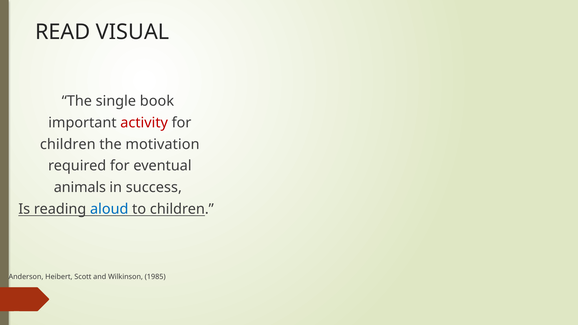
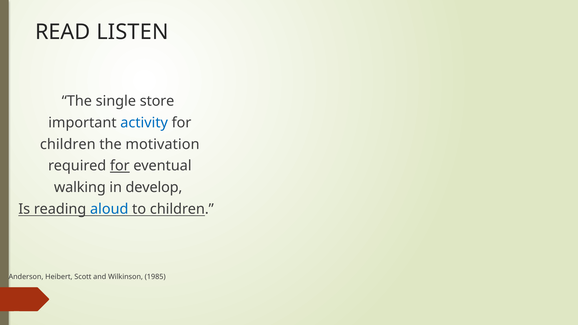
VISUAL: VISUAL -> LISTEN
book: book -> store
activity colour: red -> blue
for at (120, 166) underline: none -> present
animals: animals -> walking
success: success -> develop
